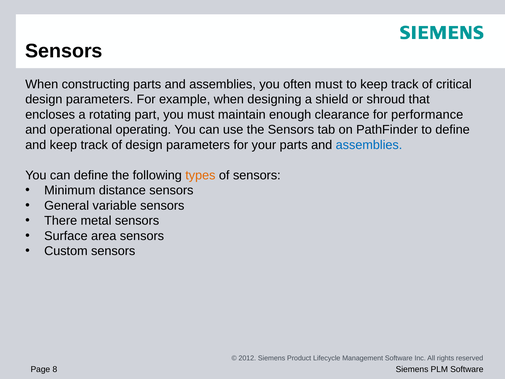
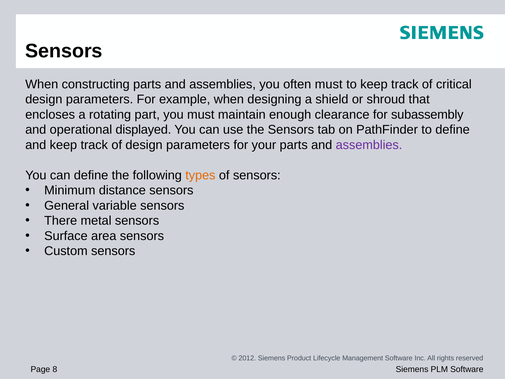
performance: performance -> subassembly
operating: operating -> displayed
assemblies at (369, 145) colour: blue -> purple
